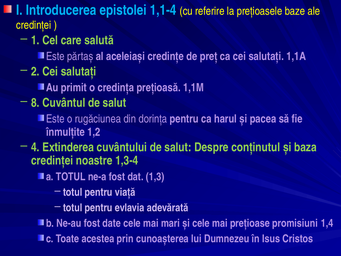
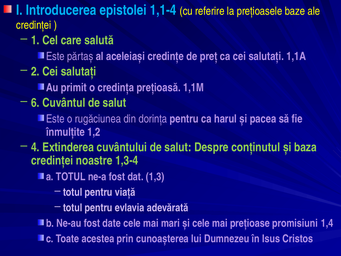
8: 8 -> 6
